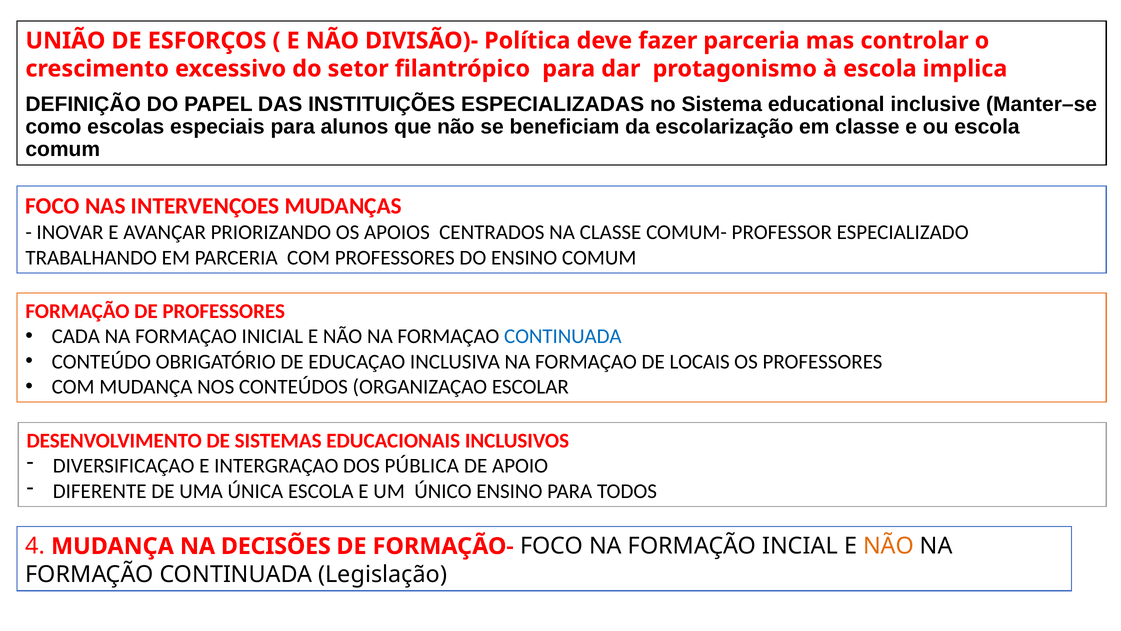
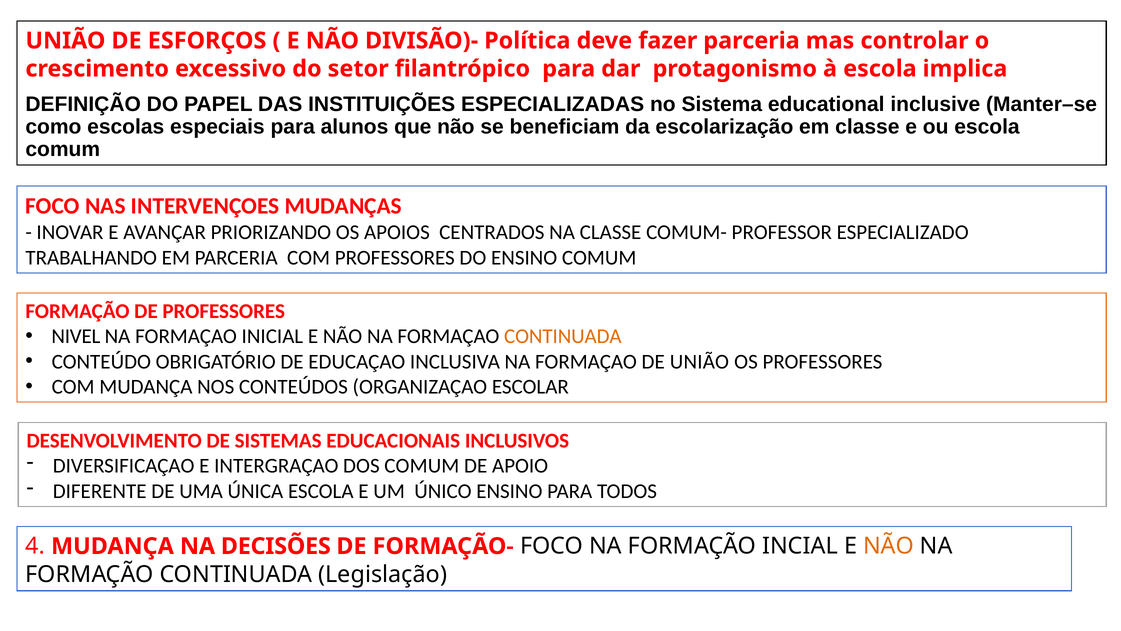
CADA: CADA -> NIVEL
CONTINUADA at (563, 336) colour: blue -> orange
DE LOCAIS: LOCAIS -> UNIÃO
DOS PÚBLICA: PÚBLICA -> COMUM
